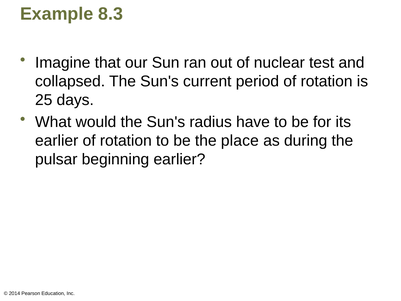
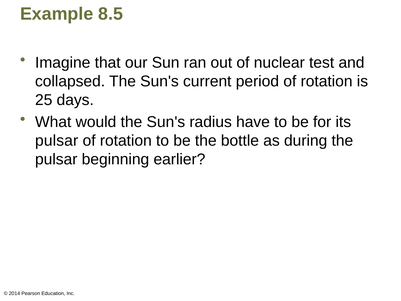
8.3: 8.3 -> 8.5
earlier at (57, 141): earlier -> pulsar
place: place -> bottle
